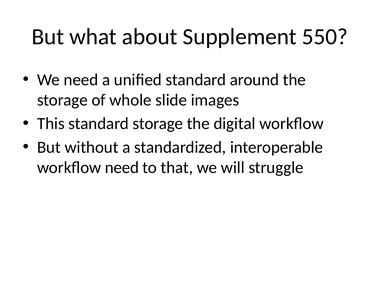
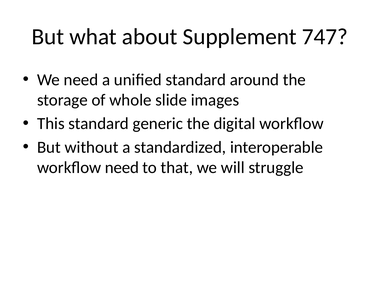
550: 550 -> 747
standard storage: storage -> generic
